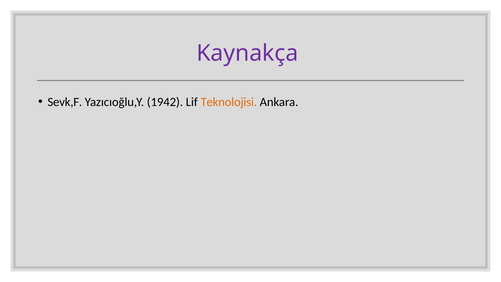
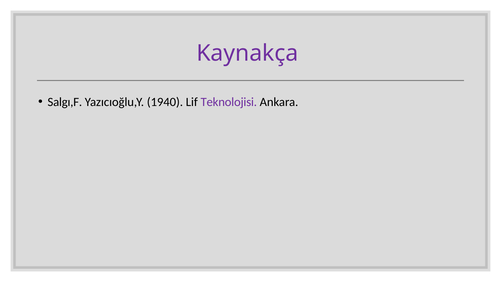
Sevk,F: Sevk,F -> Salgı,F
1942: 1942 -> 1940
Teknolojisi colour: orange -> purple
